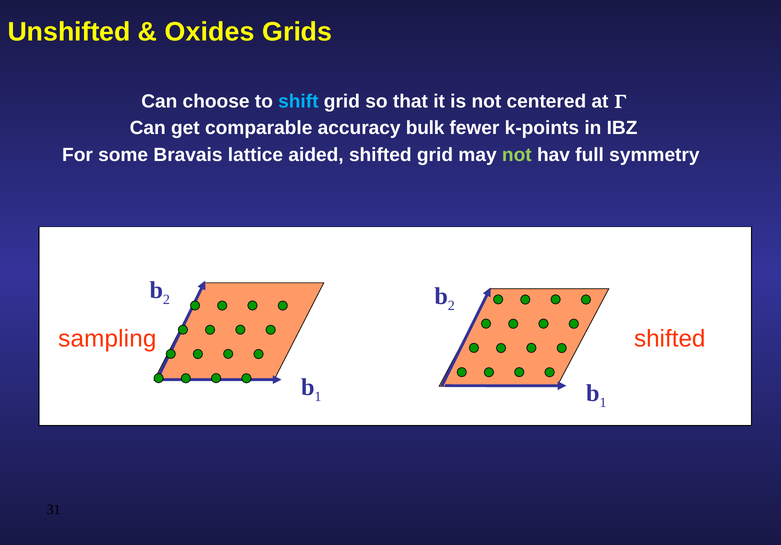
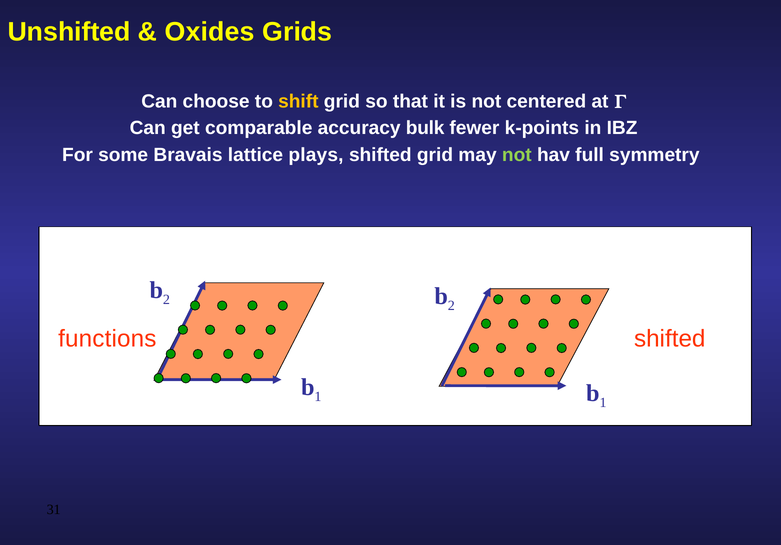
shift colour: light blue -> yellow
aided: aided -> plays
sampling: sampling -> functions
